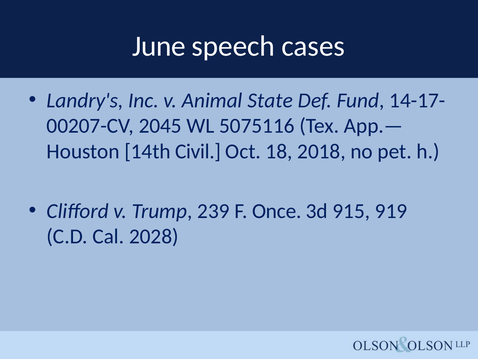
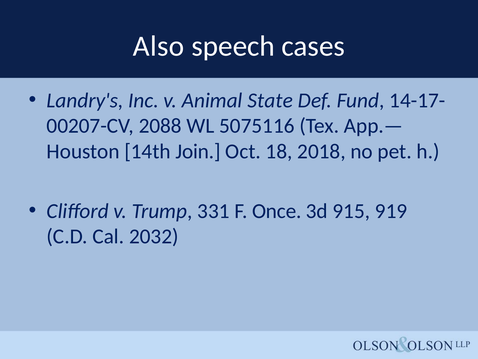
June: June -> Also
2045: 2045 -> 2088
Civil: Civil -> Join
239: 239 -> 331
2028: 2028 -> 2032
